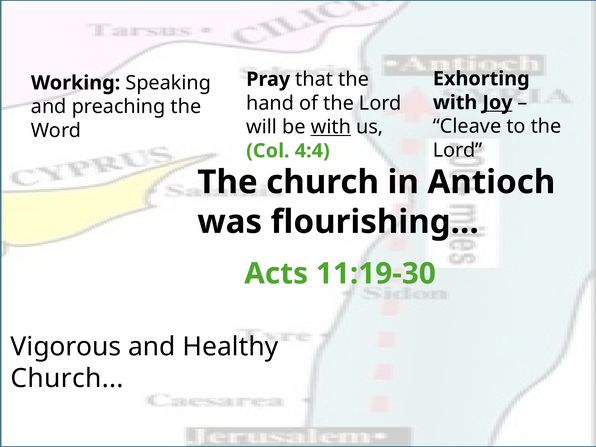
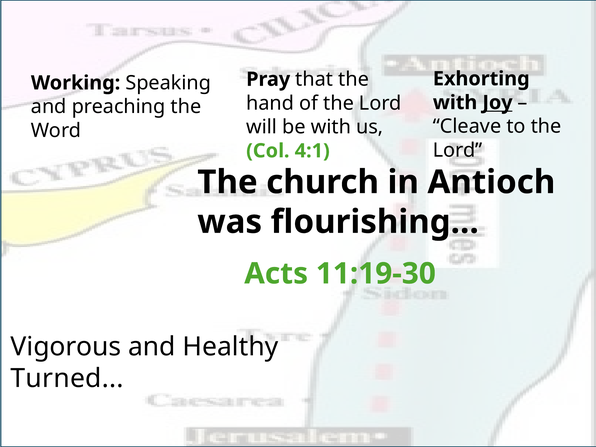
with at (331, 127) underline: present -> none
4:4: 4:4 -> 4:1
Church at (67, 379): Church -> Turned
